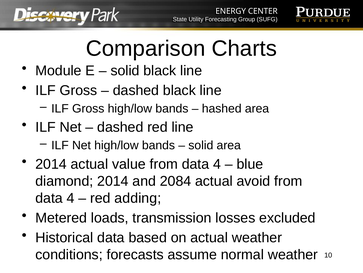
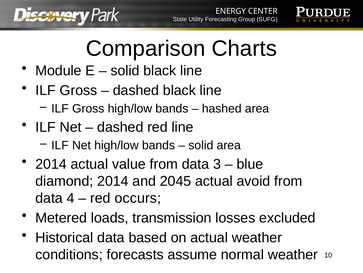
value from data 4: 4 -> 3
2084: 2084 -> 2045
adding: adding -> occurs
